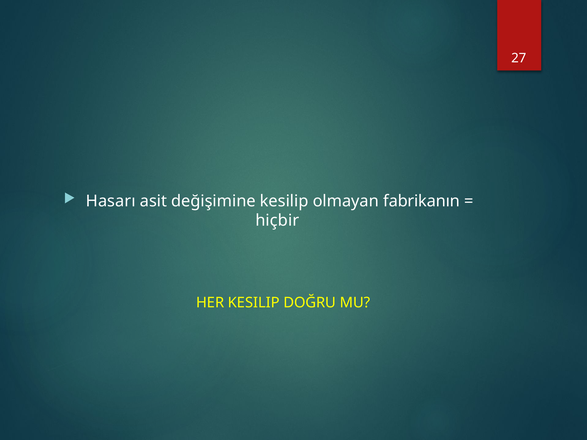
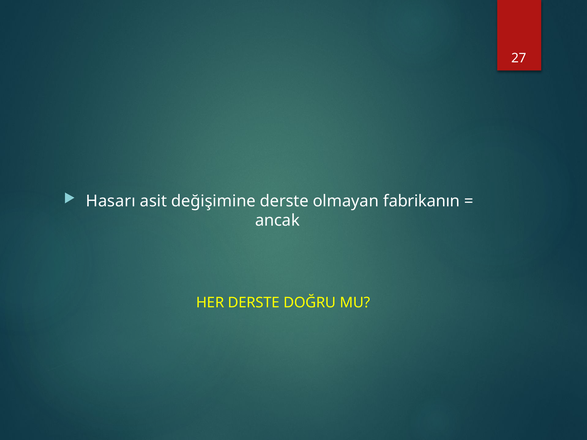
değişimine kesilip: kesilip -> derste
hiçbir: hiçbir -> ancak
HER KESILIP: KESILIP -> DERSTE
